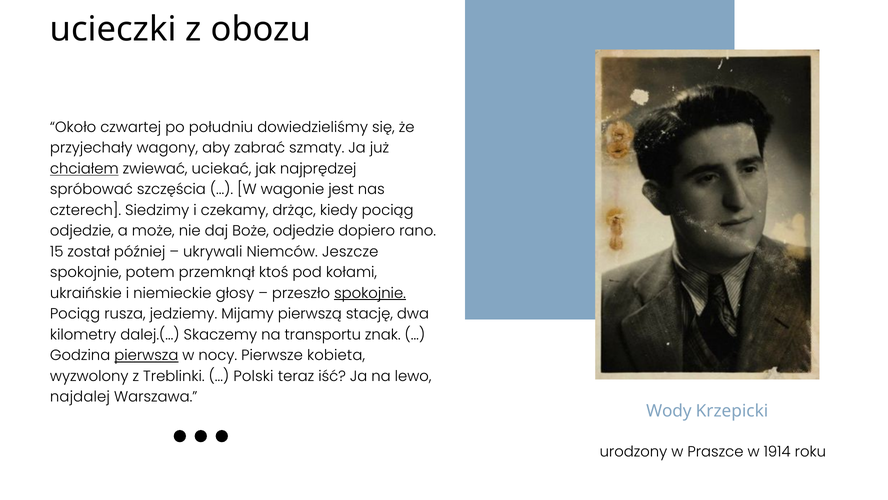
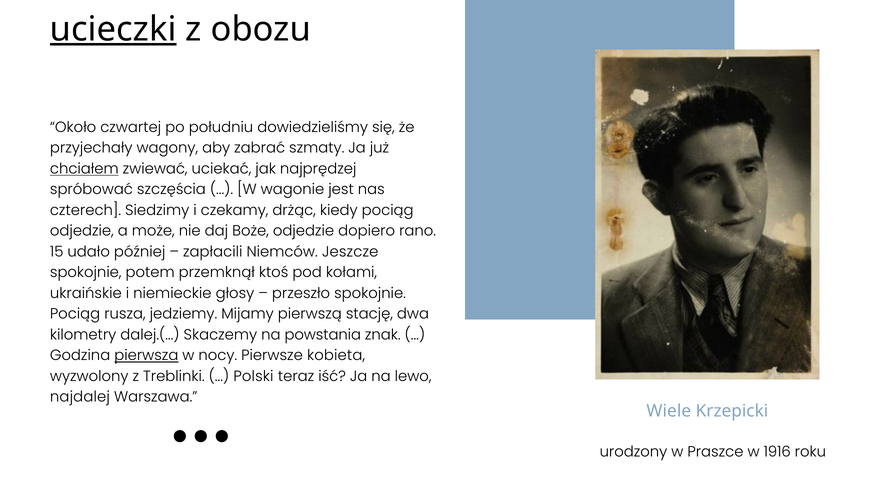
ucieczki underline: none -> present
został: został -> udało
ukrywali: ukrywali -> zapłacili
spokojnie at (370, 293) underline: present -> none
transportu: transportu -> powstania
Wody: Wody -> Wiele
1914: 1914 -> 1916
